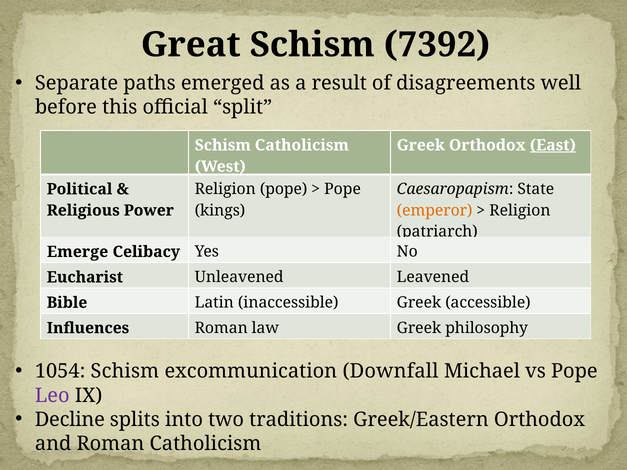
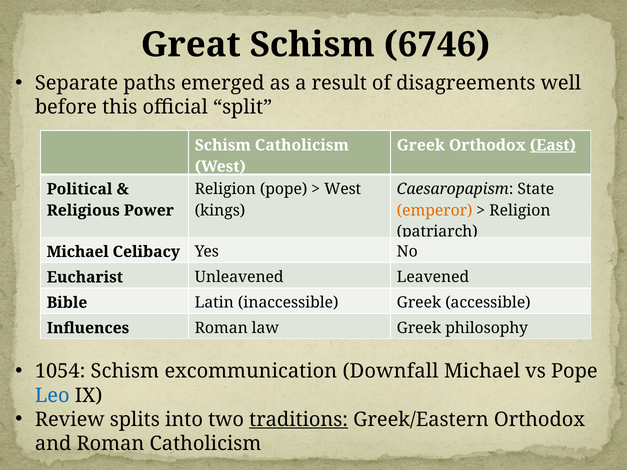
7392: 7392 -> 6746
Pope at (343, 189): Pope -> West
Emerge at (78, 252): Emerge -> Michael
Leo colour: purple -> blue
Decline: Decline -> Review
traditions underline: none -> present
